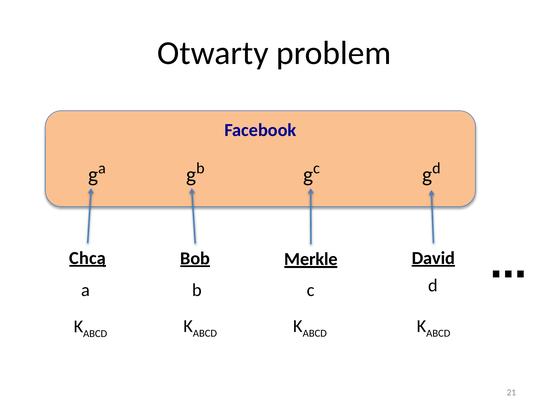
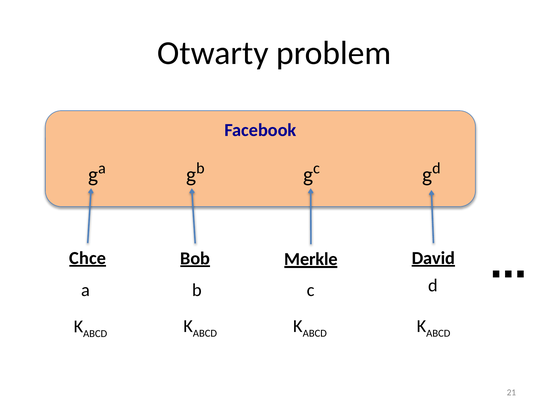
Chcą: Chcą -> Chce
